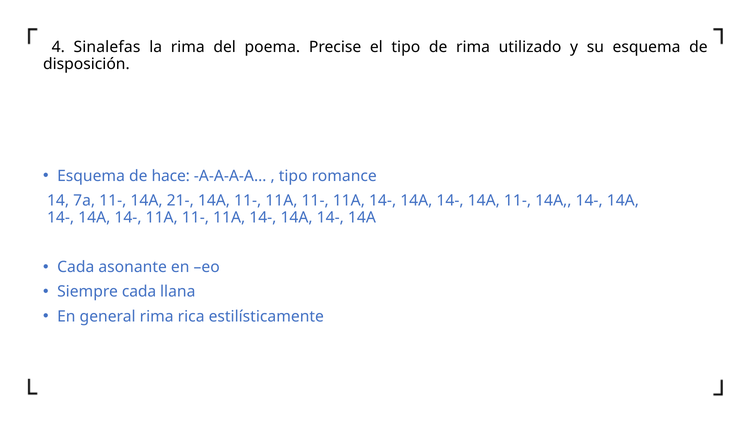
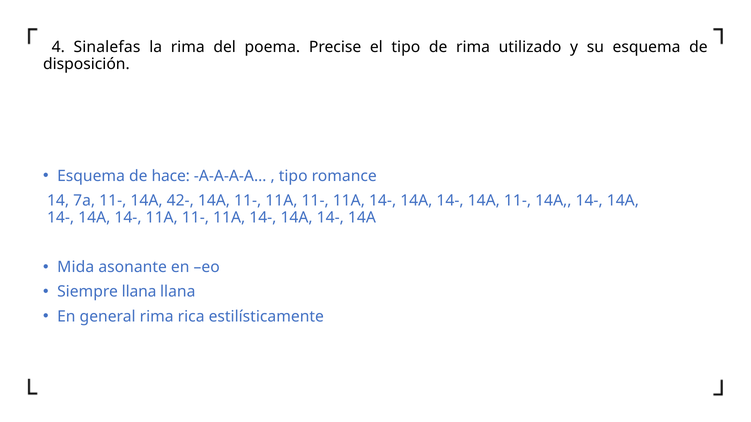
21-: 21- -> 42-
Cada at (76, 267): Cada -> Mida
Siempre cada: cada -> llana
